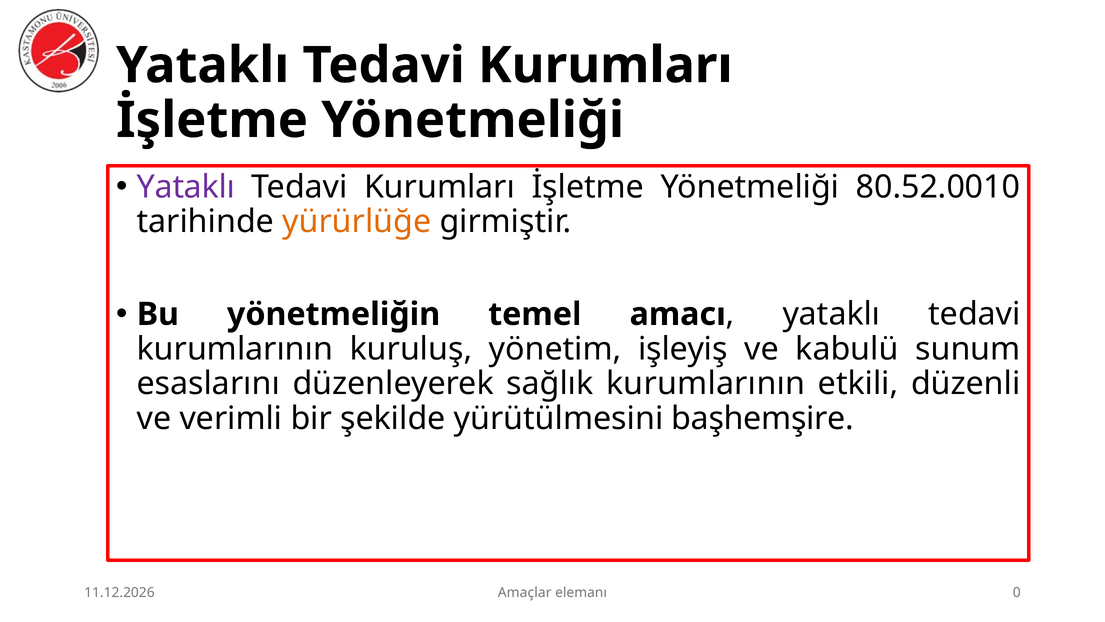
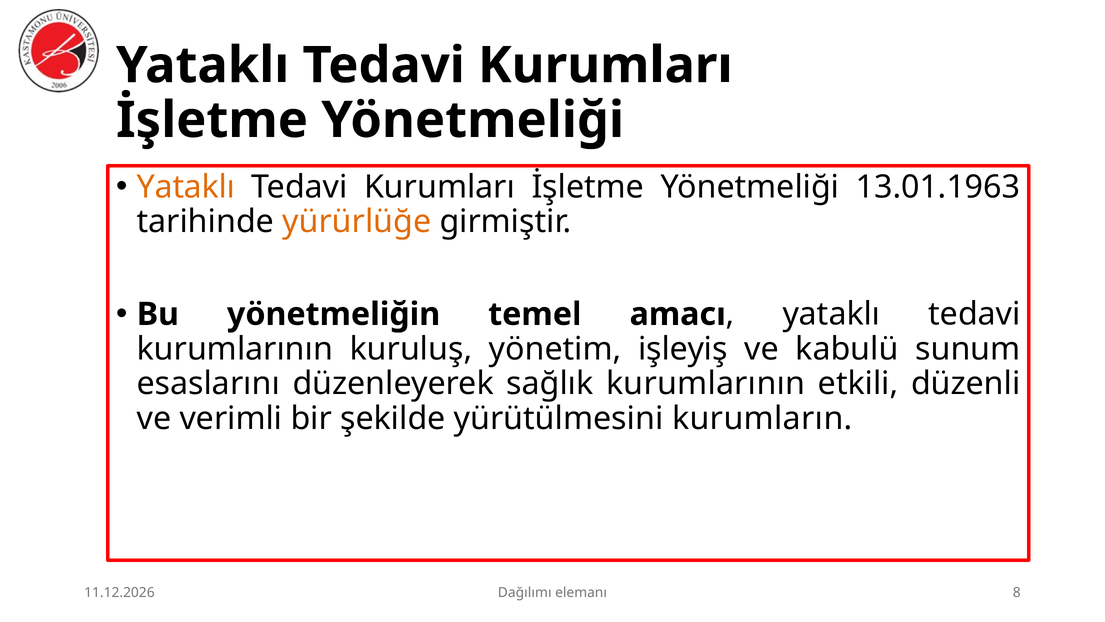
Yataklı at (186, 187) colour: purple -> orange
80.52.0010: 80.52.0010 -> 13.01.1963
başhemşire: başhemşire -> kurumların
Amaçlar: Amaçlar -> Dağılımı
0: 0 -> 8
